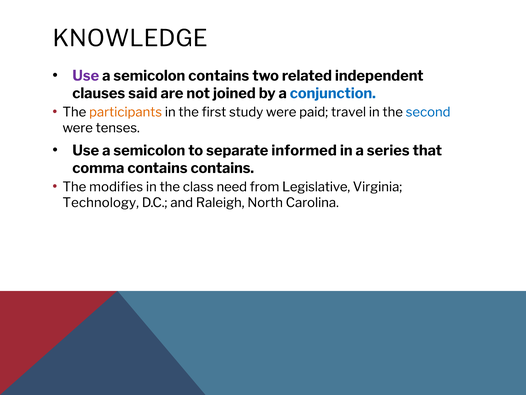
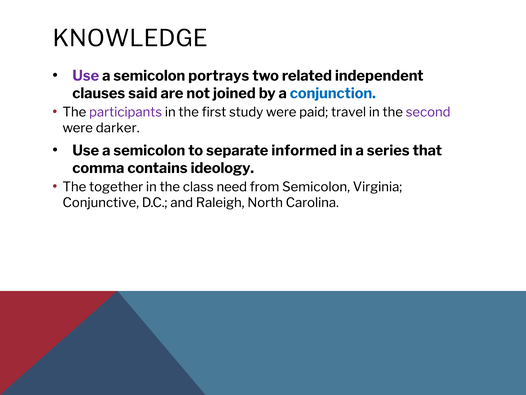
semicolon contains: contains -> portrays
participants colour: orange -> purple
second colour: blue -> purple
tenses: tenses -> darker
contains contains: contains -> ideology
modifies: modifies -> together
from Legislative: Legislative -> Semicolon
Technology: Technology -> Conjunctive
